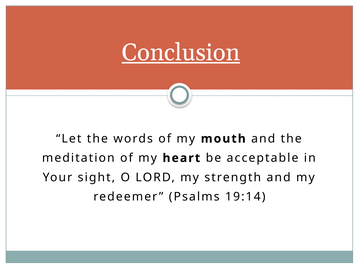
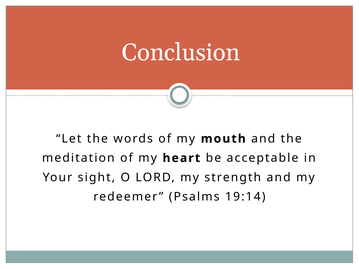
Conclusion underline: present -> none
